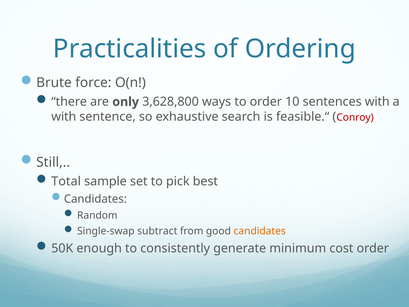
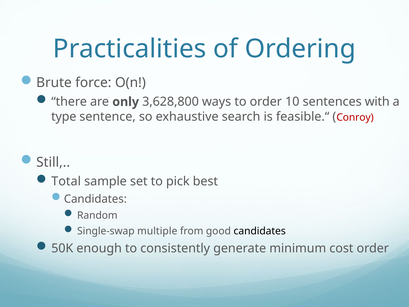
with at (64, 117): with -> type
subtract: subtract -> multiple
candidates at (260, 231) colour: orange -> black
